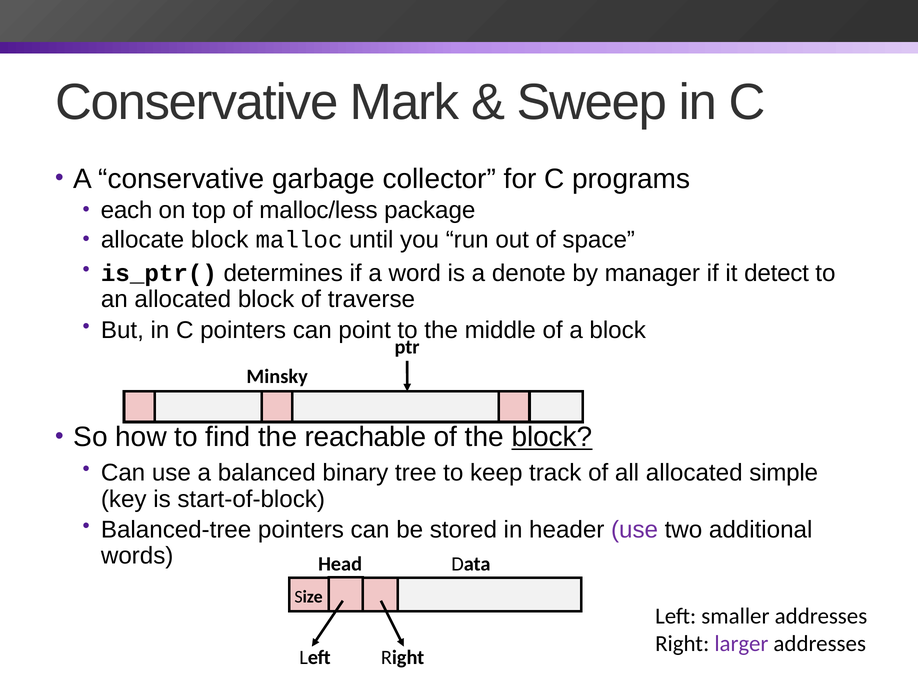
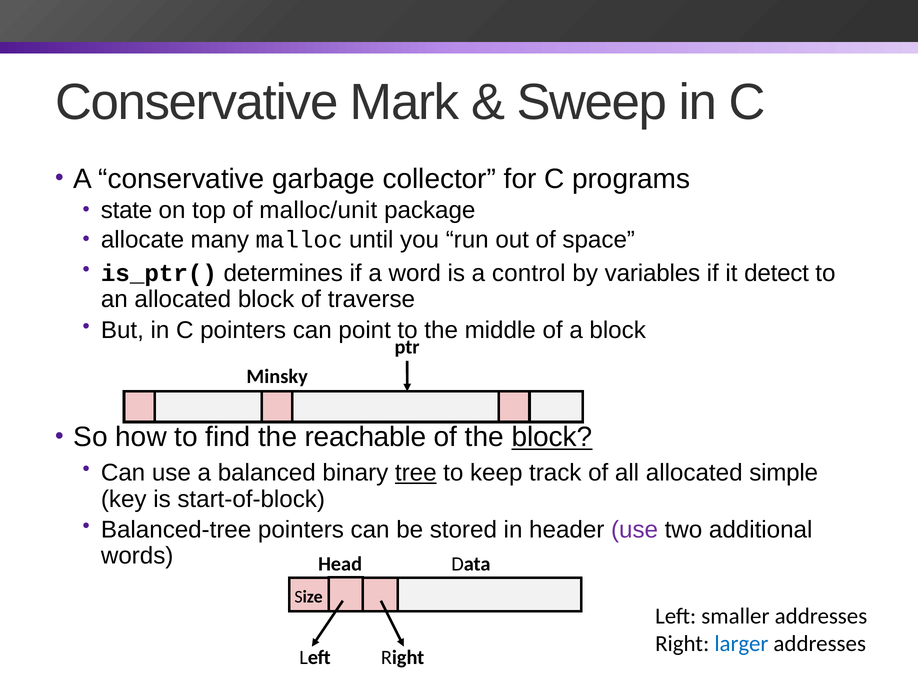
each: each -> state
malloc/less: malloc/less -> malloc/unit
allocate block: block -> many
denote: denote -> control
manager: manager -> variables
tree underline: none -> present
larger colour: purple -> blue
